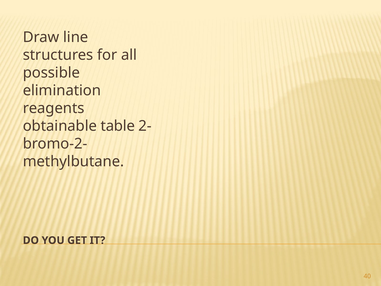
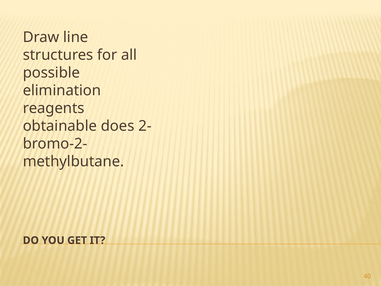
table: table -> does
